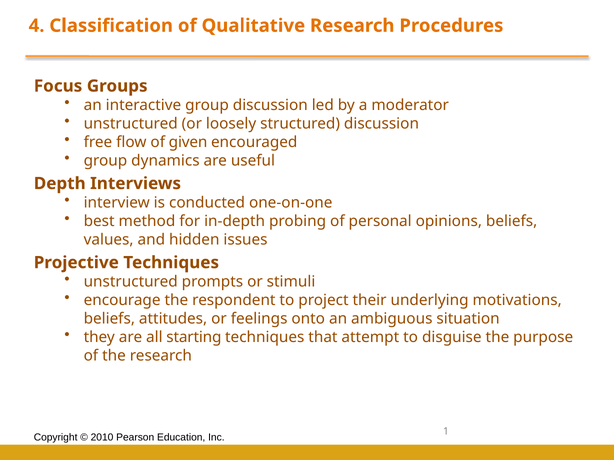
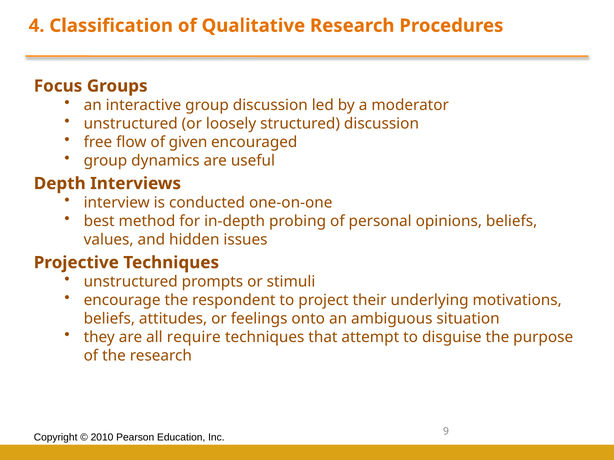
starting: starting -> require
1: 1 -> 9
